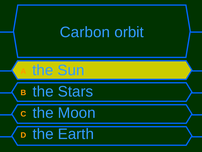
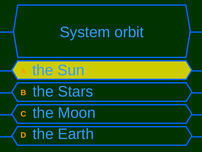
Carbon: Carbon -> System
